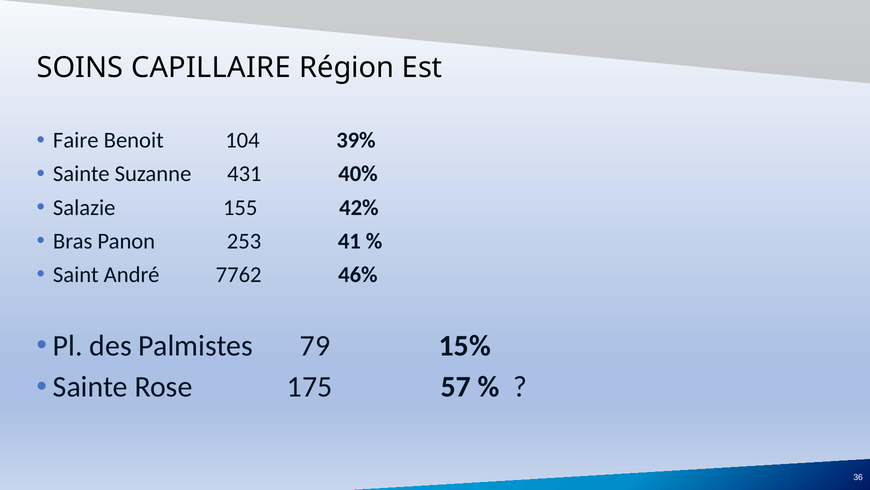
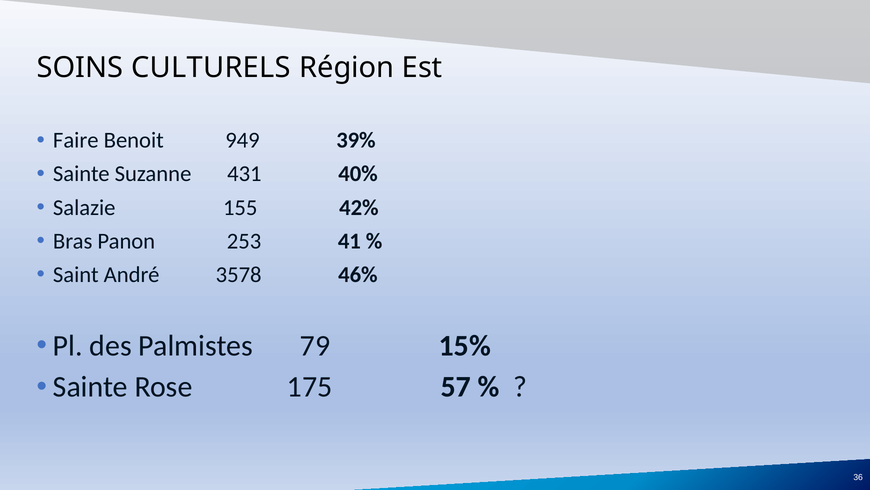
CAPILLAIRE: CAPILLAIRE -> CULTURELS
104: 104 -> 949
7762: 7762 -> 3578
